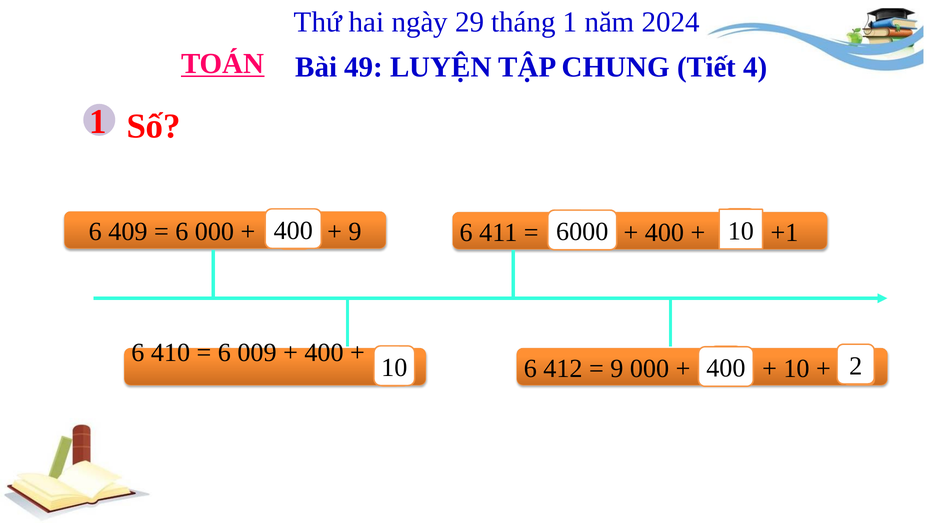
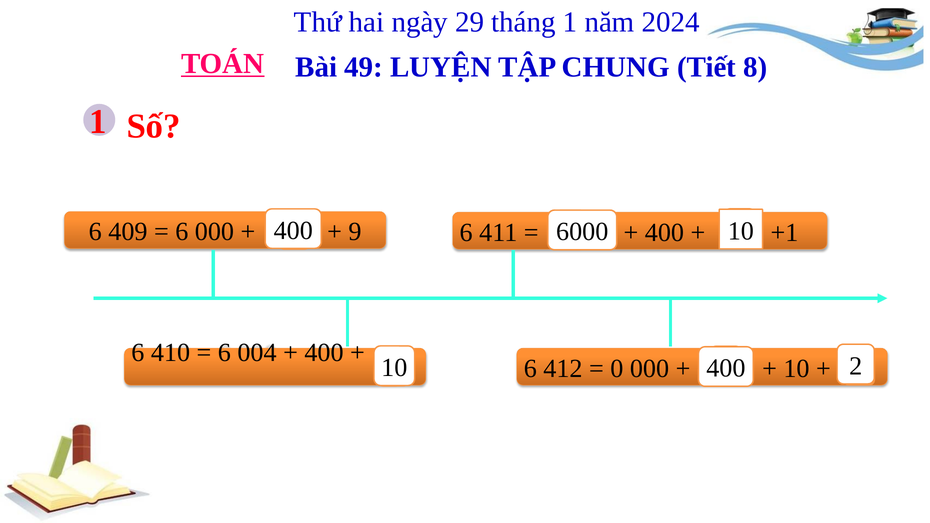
4: 4 -> 8
009: 009 -> 004
9 at (617, 368): 9 -> 0
